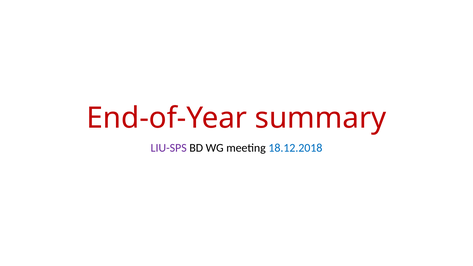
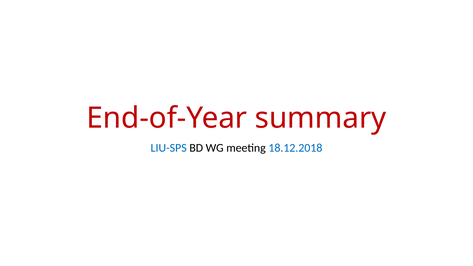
LIU-SPS colour: purple -> blue
